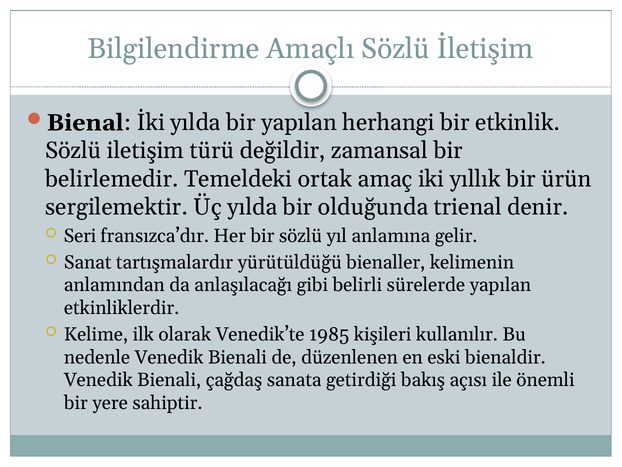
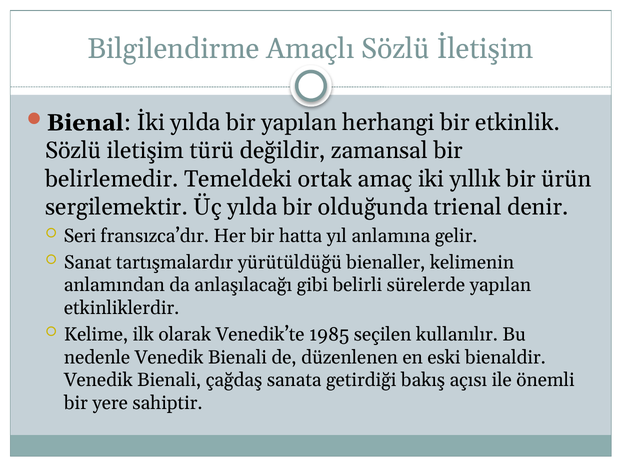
bir sözlü: sözlü -> hatta
kişileri: kişileri -> seçilen
